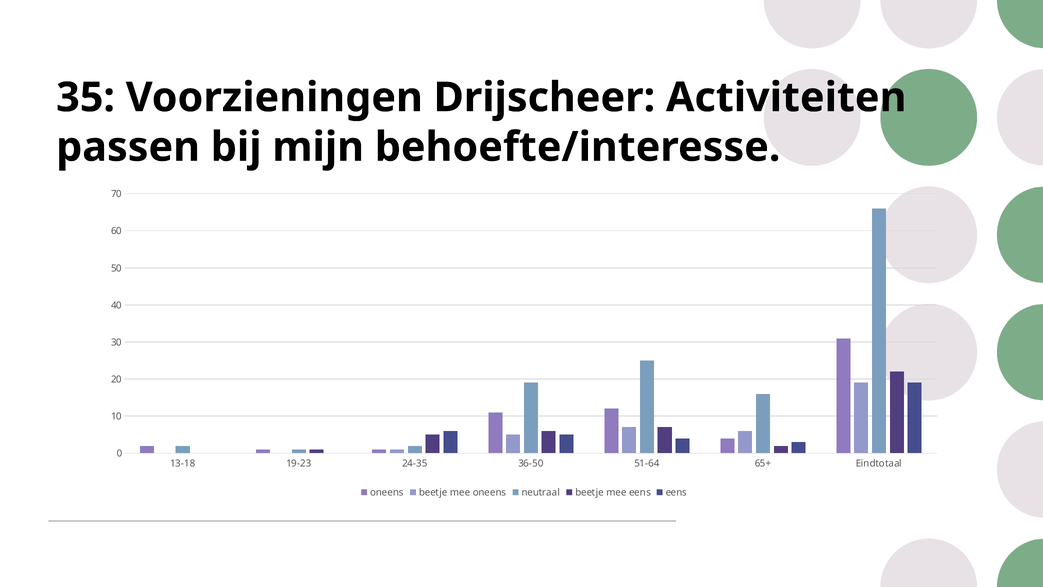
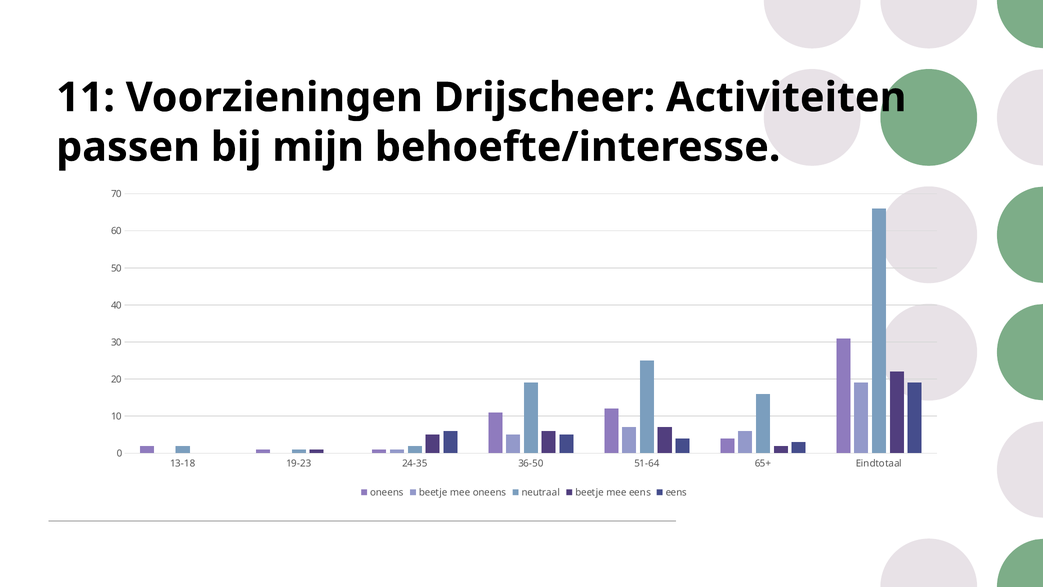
35: 35 -> 11
